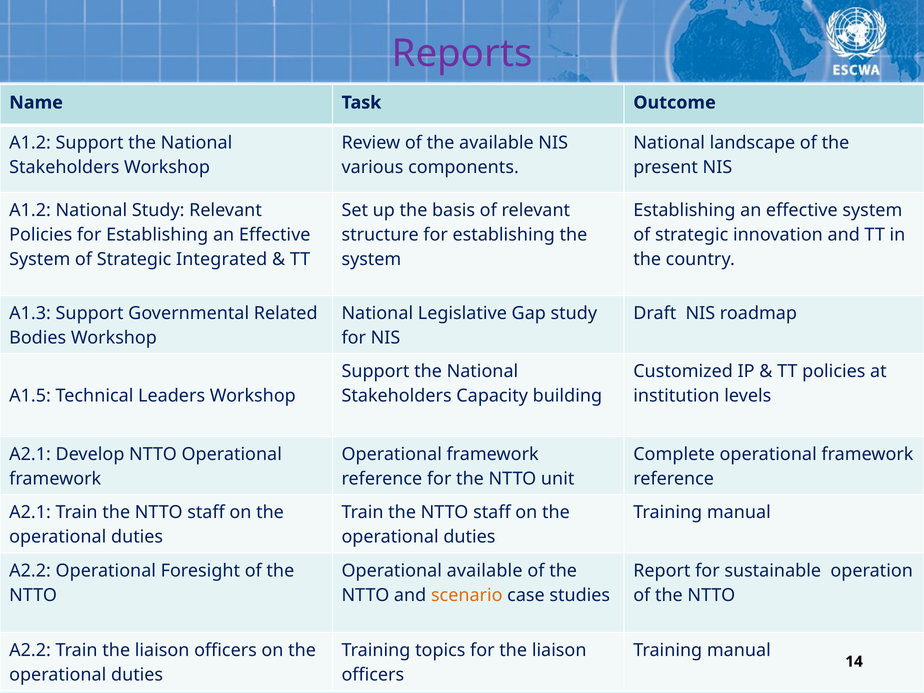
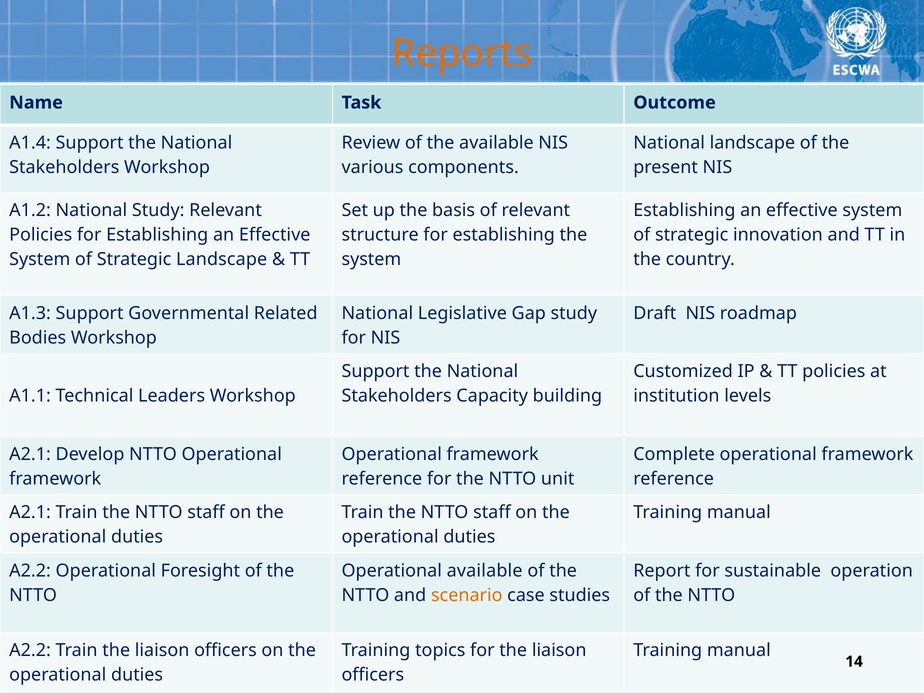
Reports colour: purple -> orange
A1.2 at (30, 143): A1.2 -> A1.4
Strategic Integrated: Integrated -> Landscape
A1.5: A1.5 -> A1.1
